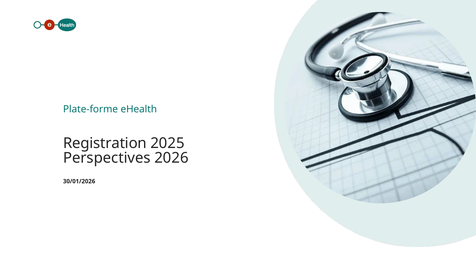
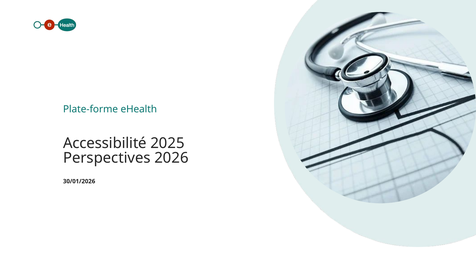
Registration: Registration -> Accessibilité
